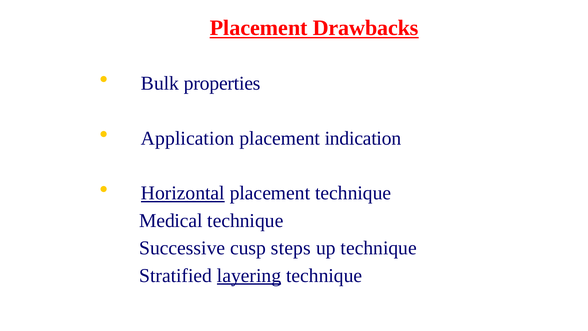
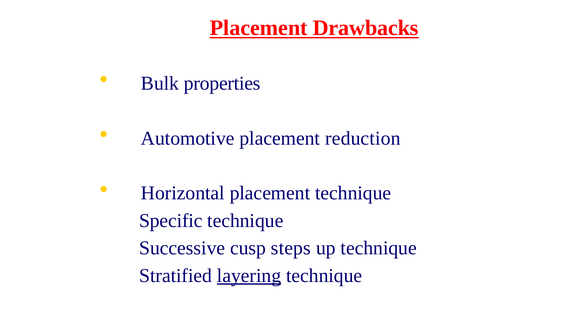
Application: Application -> Automotive
indication: indication -> reduction
Horizontal underline: present -> none
Medical: Medical -> Specific
